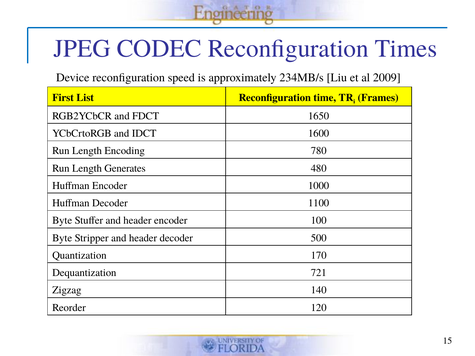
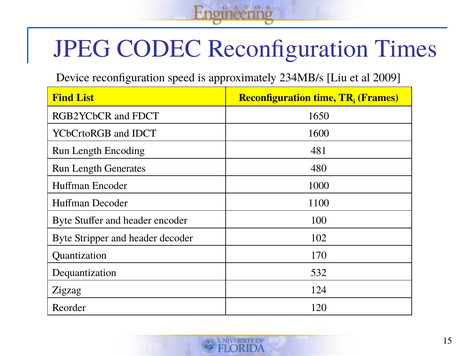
First: First -> Find
780: 780 -> 481
500: 500 -> 102
721: 721 -> 532
140: 140 -> 124
